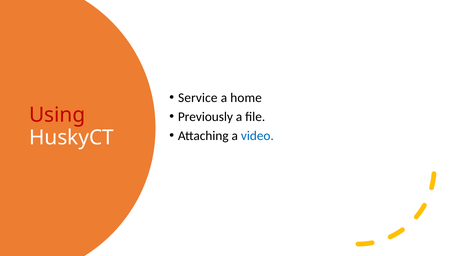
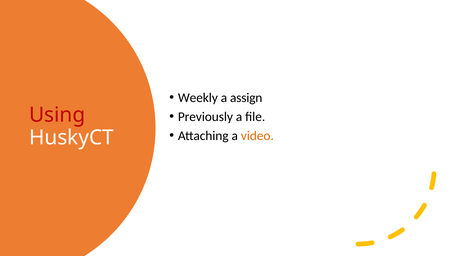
Service: Service -> Weekly
home: home -> assign
video colour: blue -> orange
